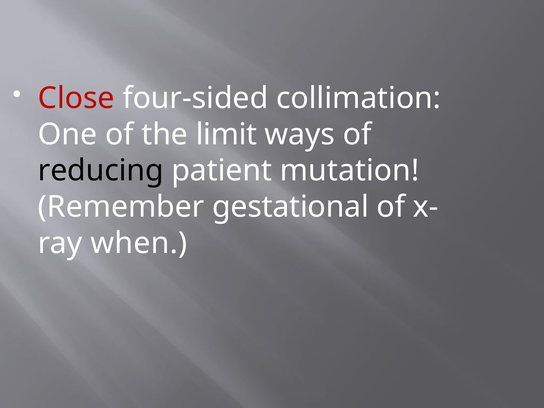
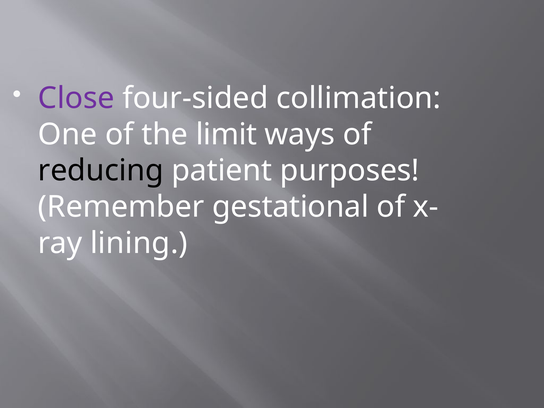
Close colour: red -> purple
mutation: mutation -> purposes
when: when -> lining
